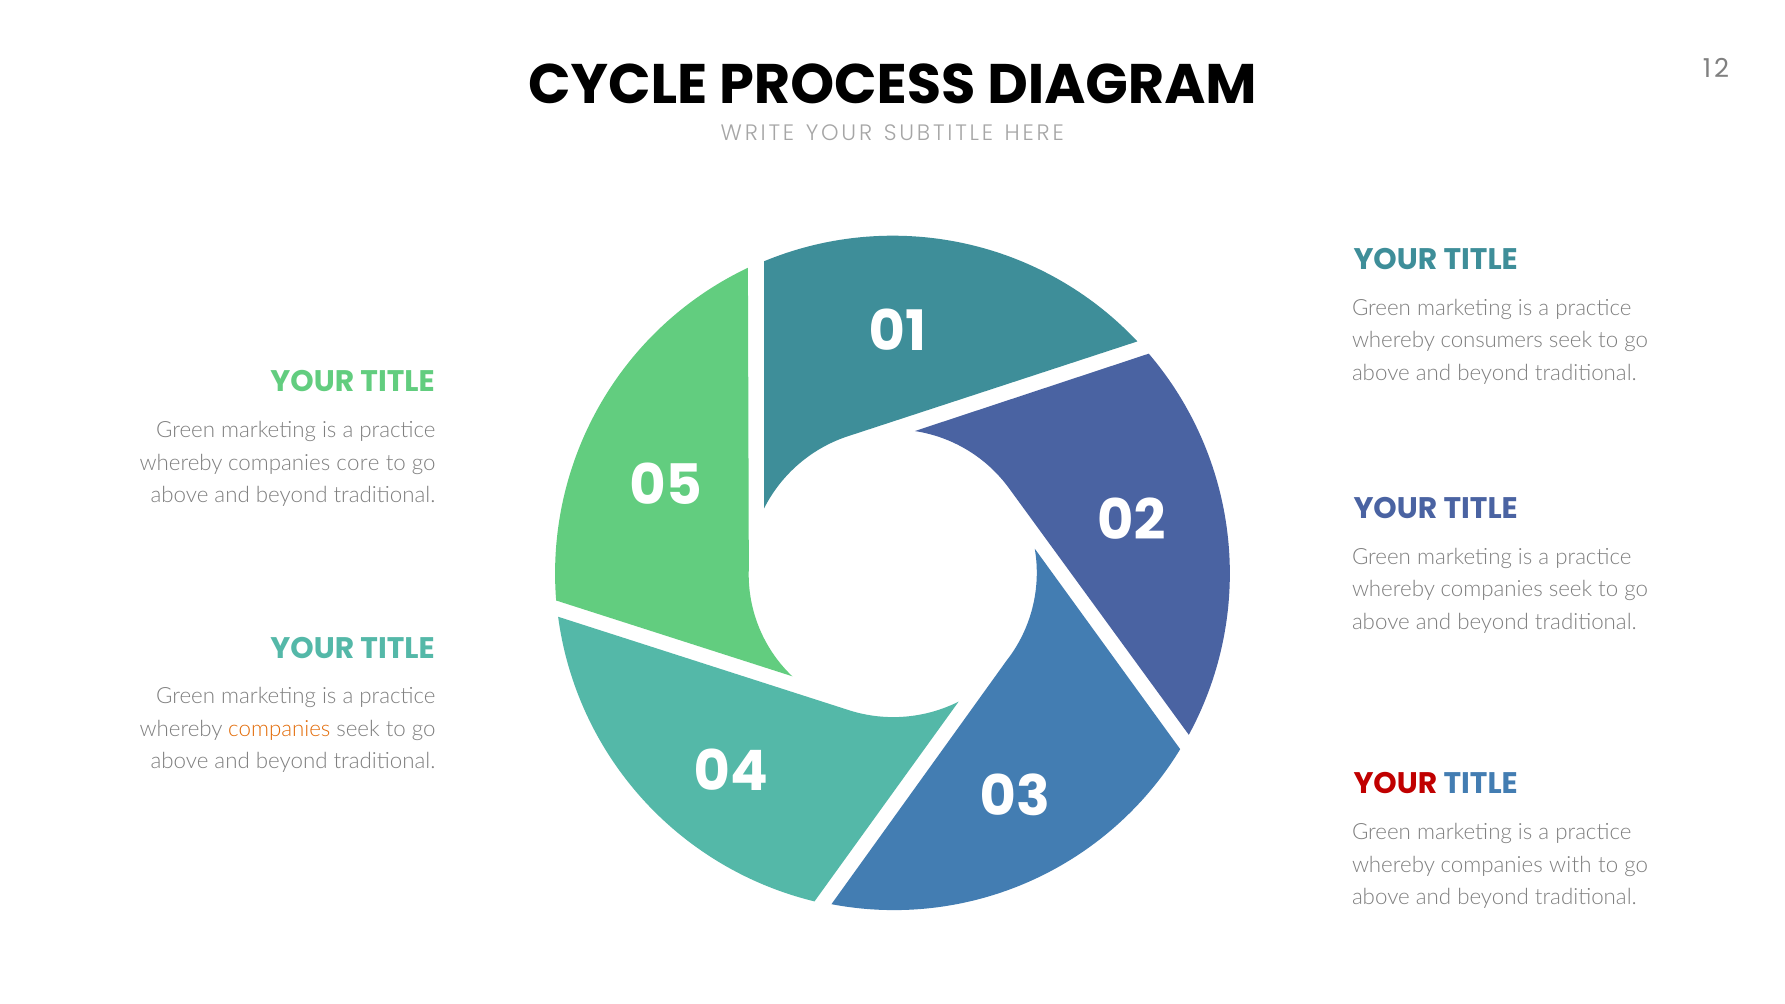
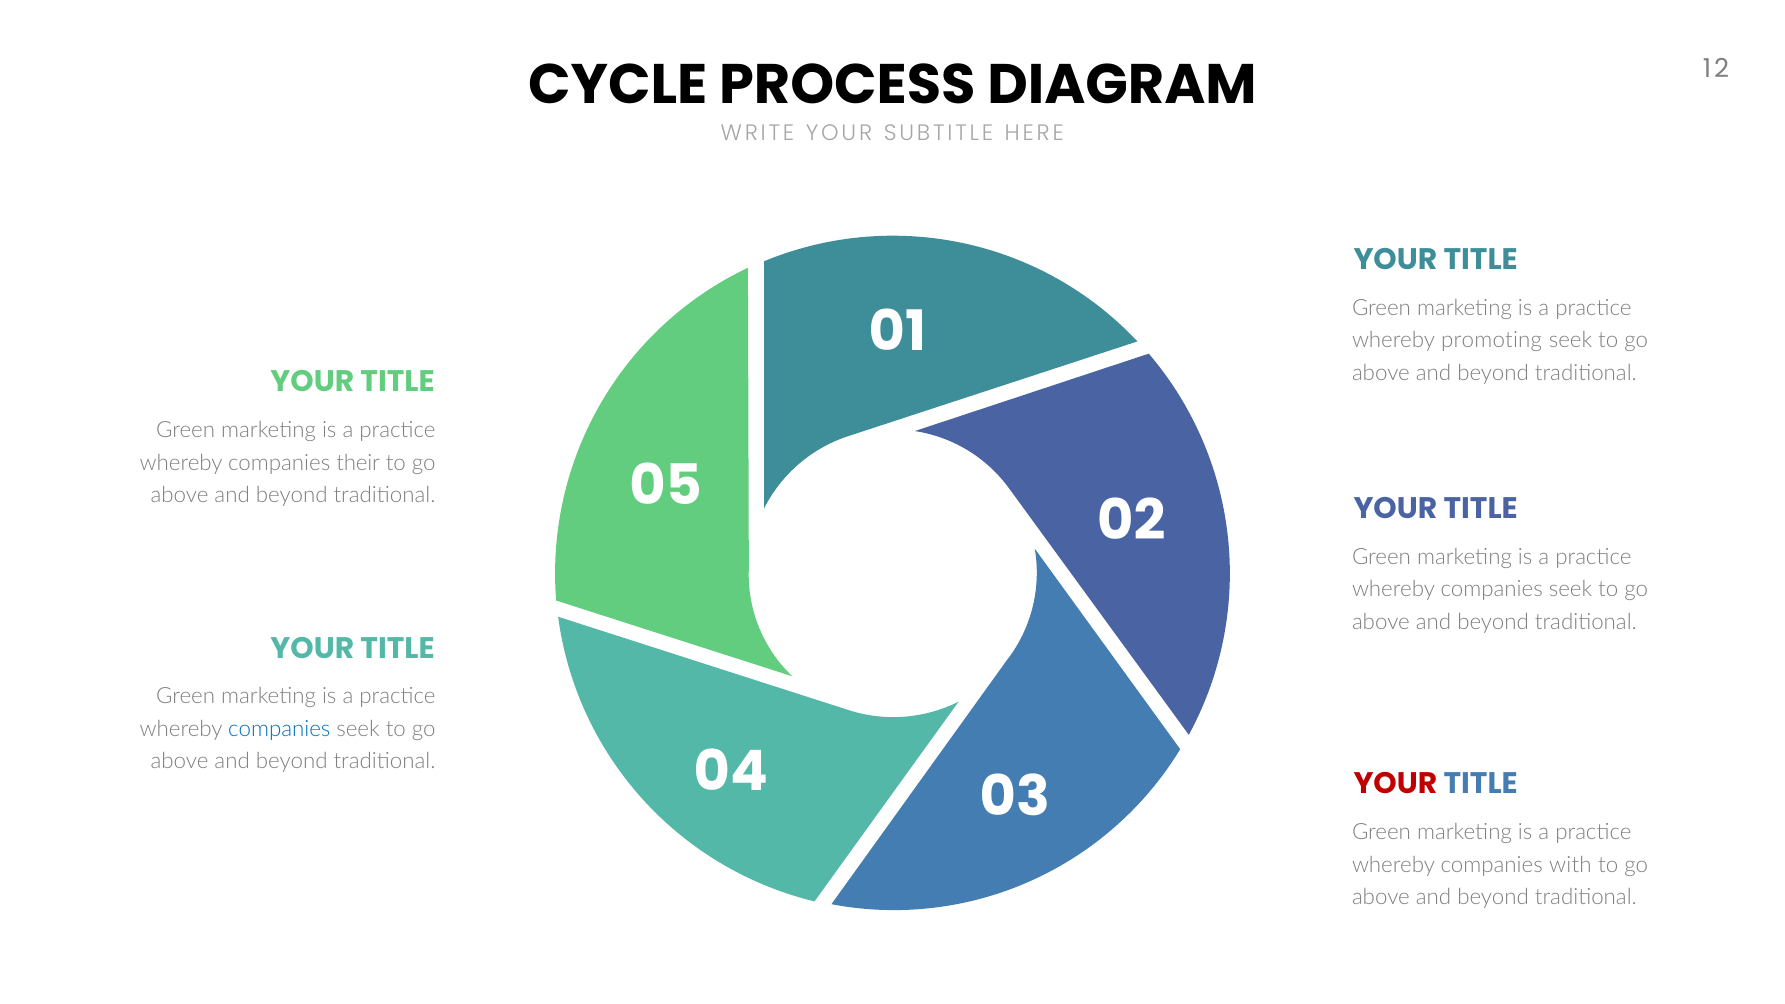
consumers: consumers -> promoting
core: core -> their
companies at (279, 729) colour: orange -> blue
